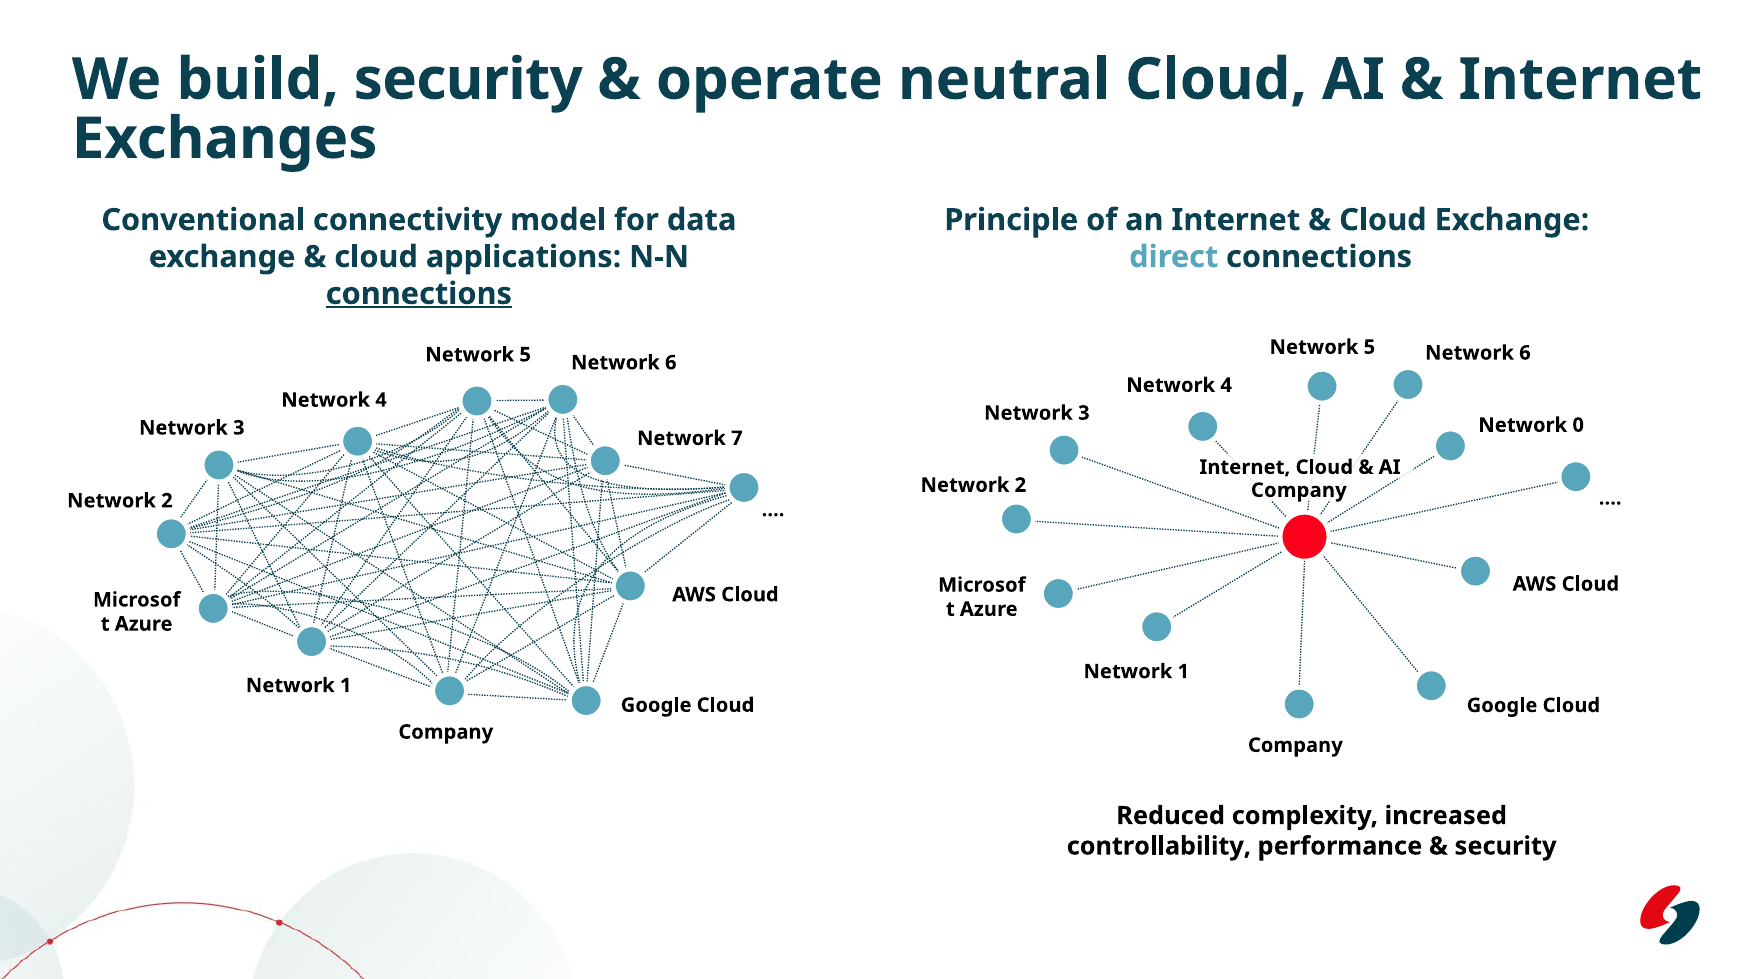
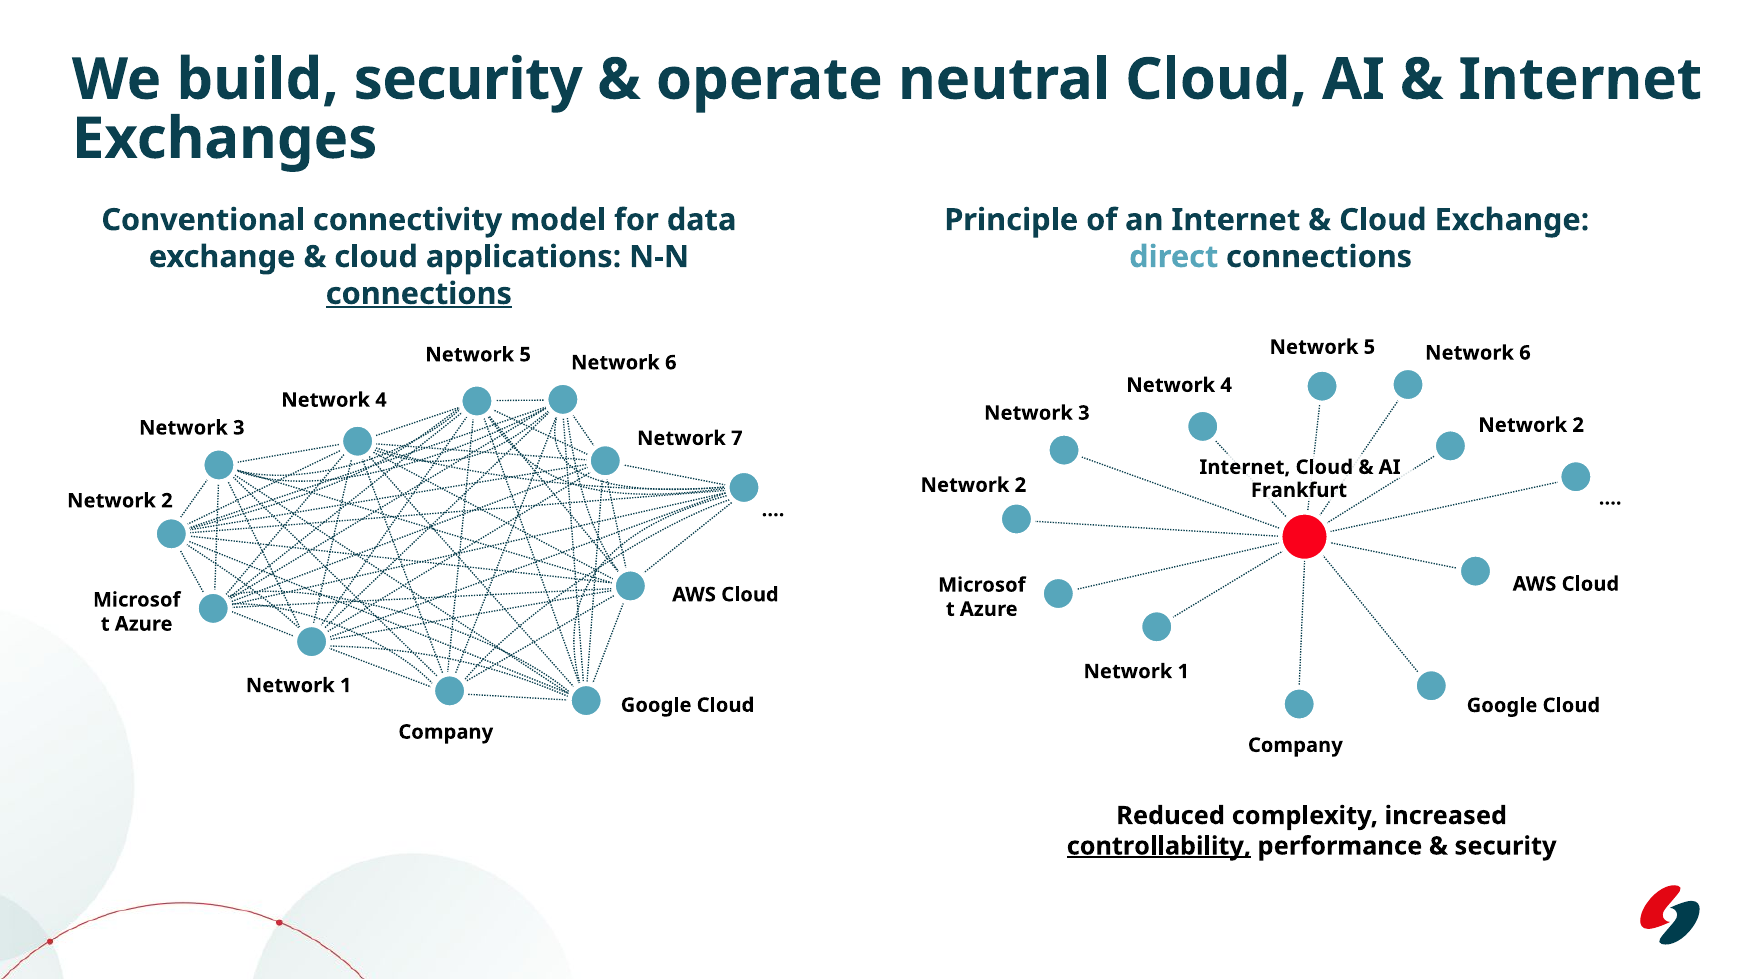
0 at (1578, 425): 0 -> 2
Company at (1299, 490): Company -> Frankfurt
controllability underline: none -> present
